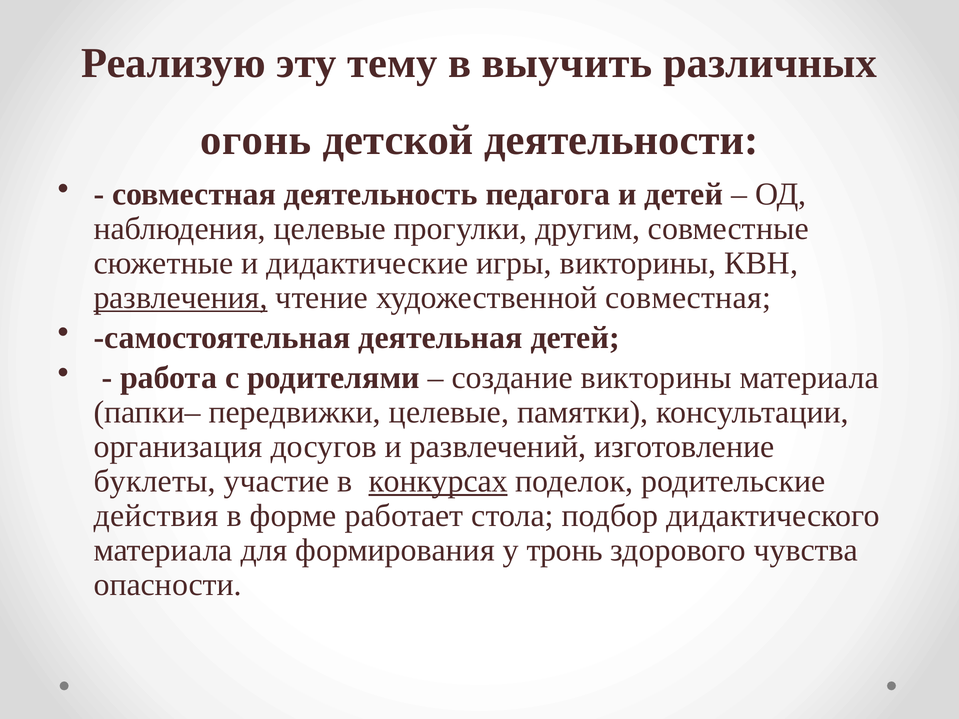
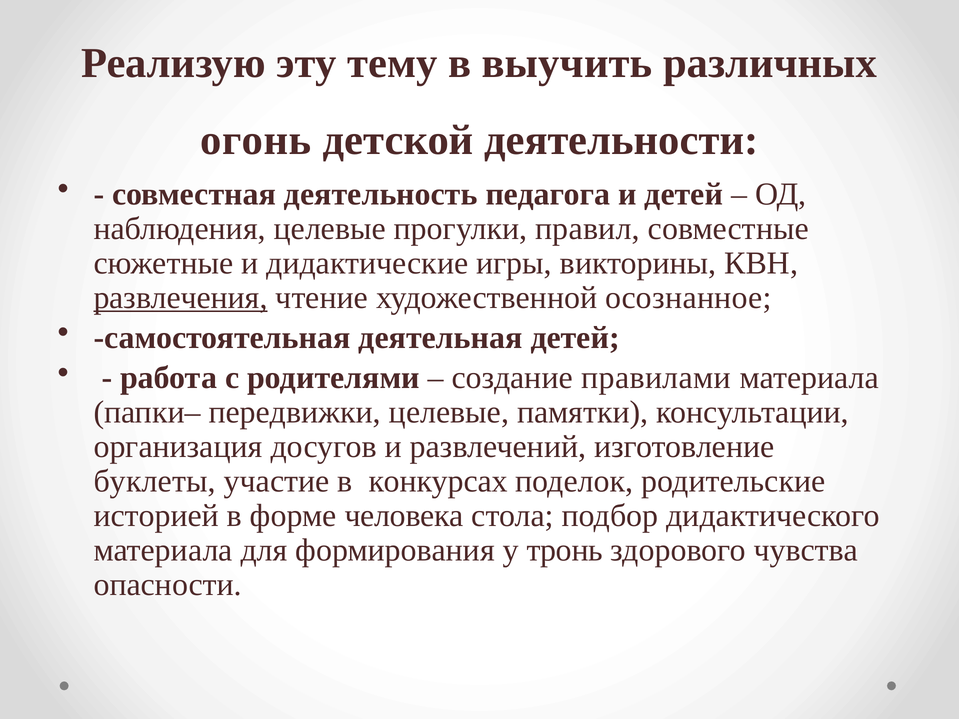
другим: другим -> правил
художественной совместная: совместная -> осознанное
создание викторины: викторины -> правилами
конкурсах underline: present -> none
действия: действия -> историей
работает: работает -> человека
